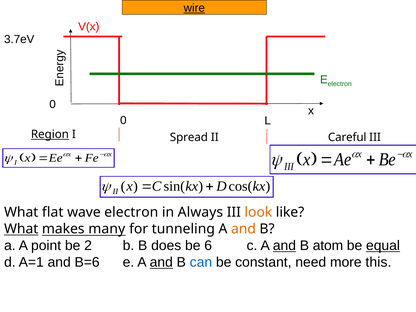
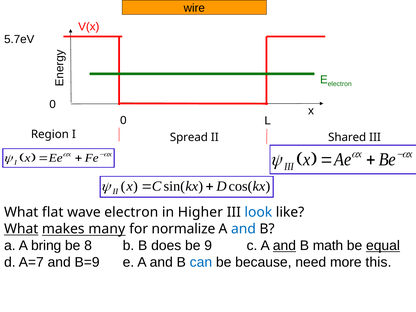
wire underline: present -> none
3.7eV: 3.7eV -> 5.7eV
Region underline: present -> none
Careful: Careful -> Shared
Always: Always -> Higher
look colour: orange -> blue
tunneling: tunneling -> normalize
and at (243, 229) colour: orange -> blue
point: point -> bring
2: 2 -> 8
6: 6 -> 9
atom: atom -> math
A=1: A=1 -> A=7
B=6: B=6 -> B=9
and at (161, 262) underline: present -> none
constant: constant -> because
